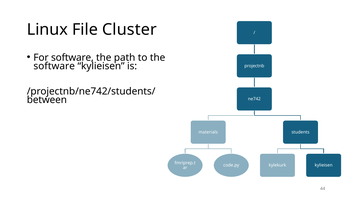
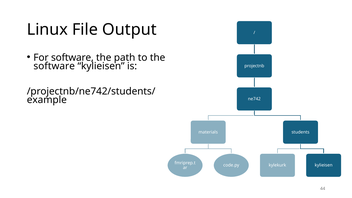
Cluster: Cluster -> Output
between: between -> example
